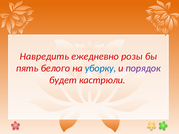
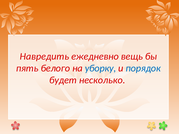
розы: розы -> вещь
порядок colour: purple -> blue
кастрюли: кастрюли -> несколько
